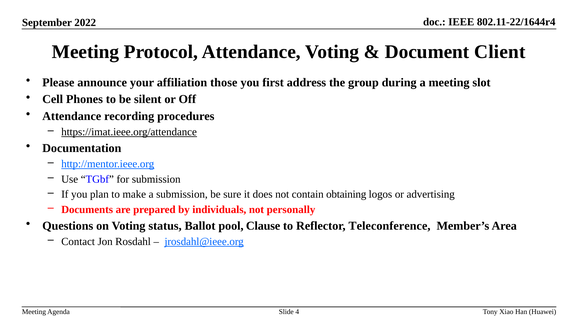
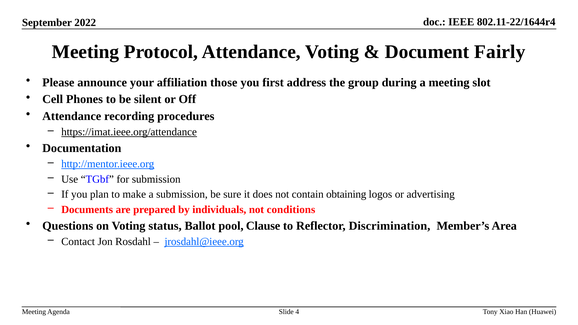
Client: Client -> Fairly
personally: personally -> conditions
Teleconference: Teleconference -> Discrimination
